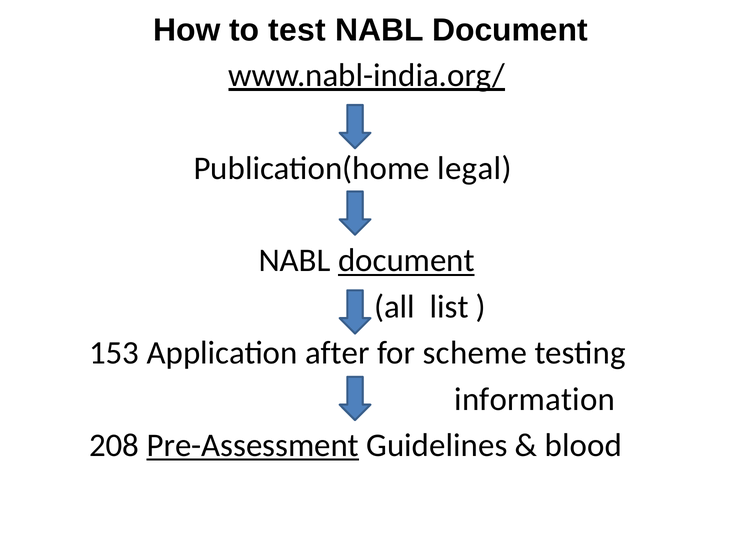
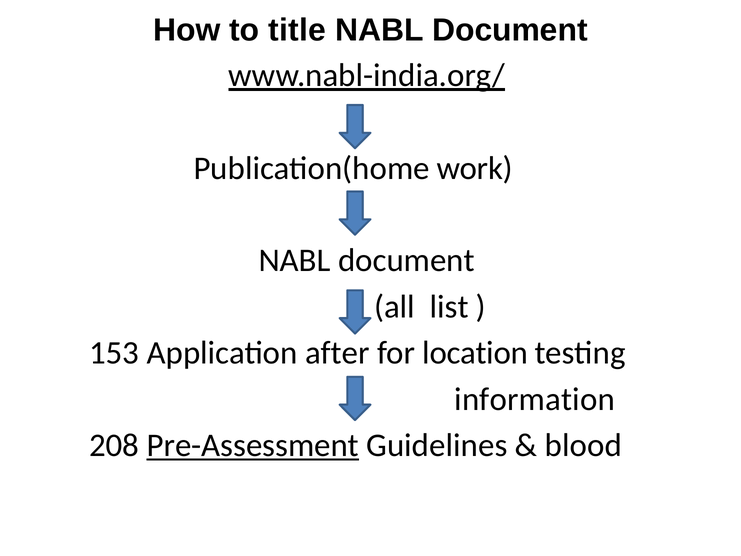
test: test -> title
legal: legal -> work
document at (406, 261) underline: present -> none
scheme: scheme -> location
